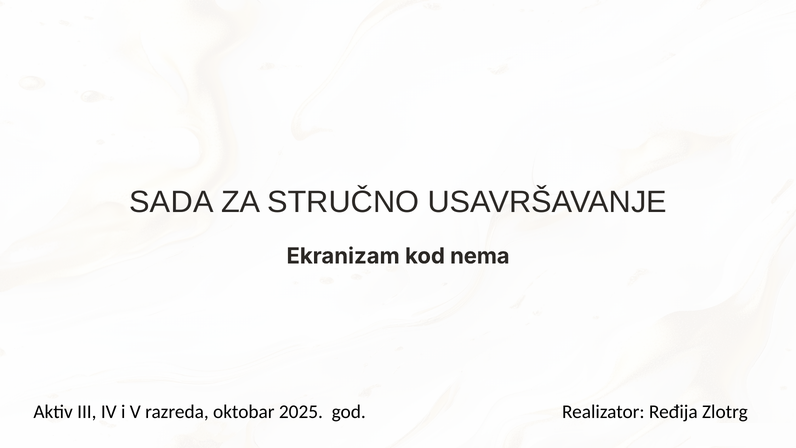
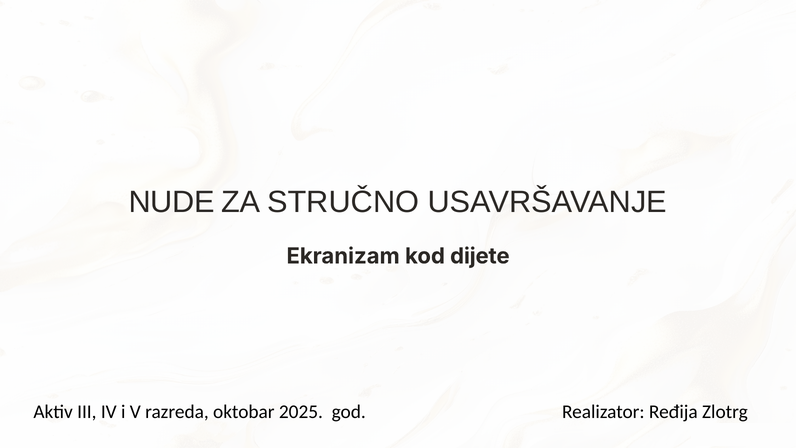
SADA: SADA -> NUDE
nema: nema -> dijete
